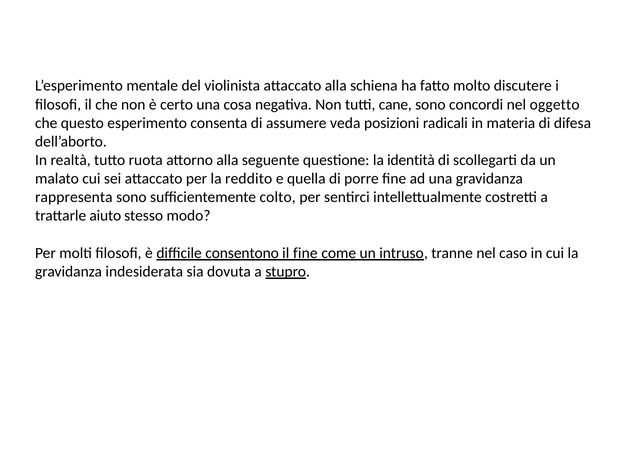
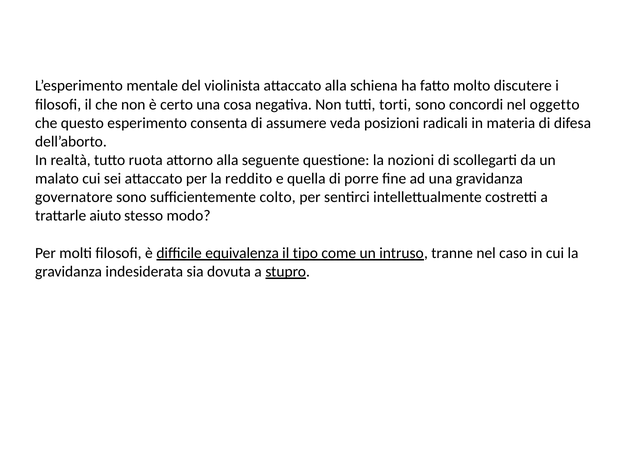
cane: cane -> torti
identità: identità -> nozioni
rappresenta: rappresenta -> governatore
consentono: consentono -> equivalenza
il fine: fine -> tipo
